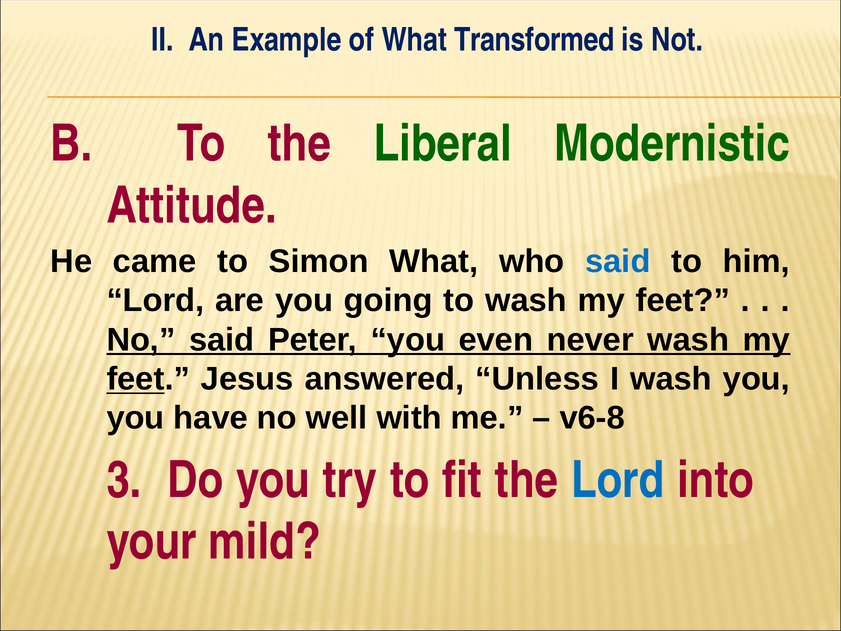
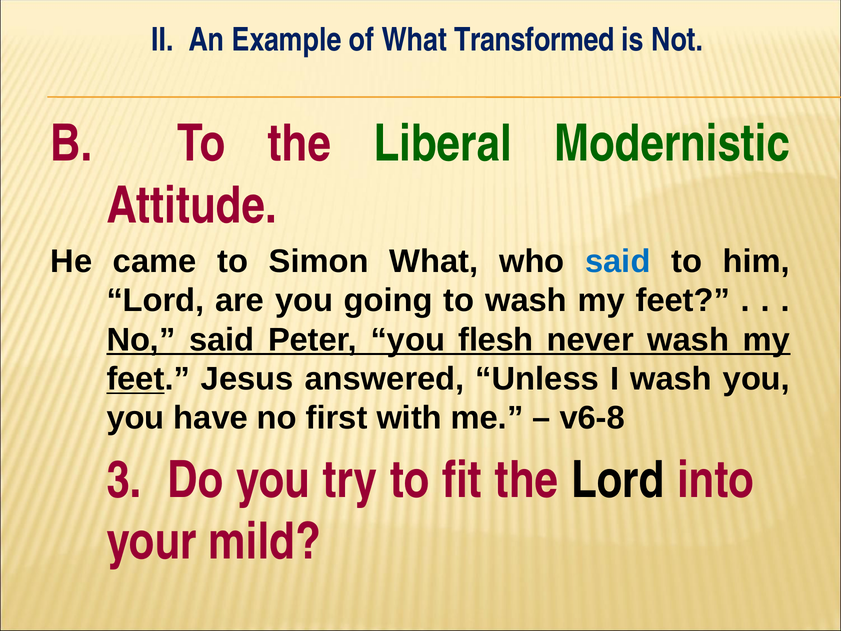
even: even -> flesh
well: well -> first
Lord at (618, 480) colour: blue -> black
